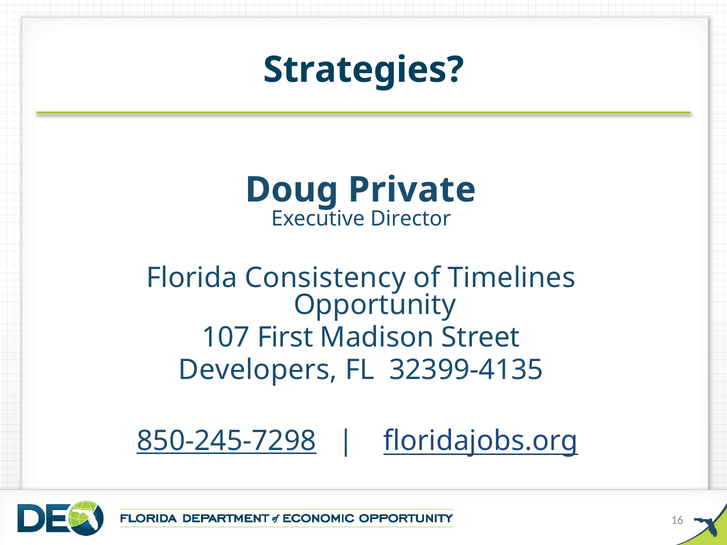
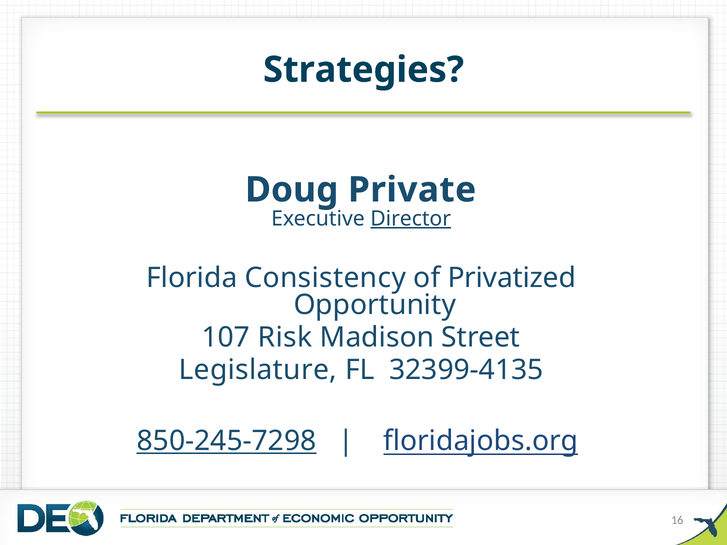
Director underline: none -> present
Timelines: Timelines -> Privatized
First: First -> Risk
Developers: Developers -> Legislature
